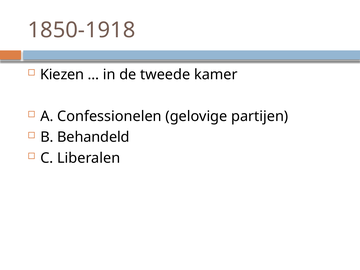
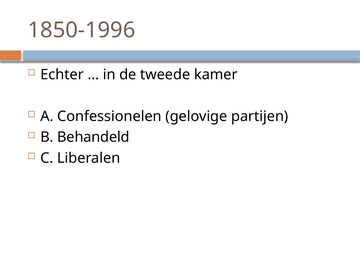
1850-1918: 1850-1918 -> 1850-1996
Kiezen: Kiezen -> Echter
